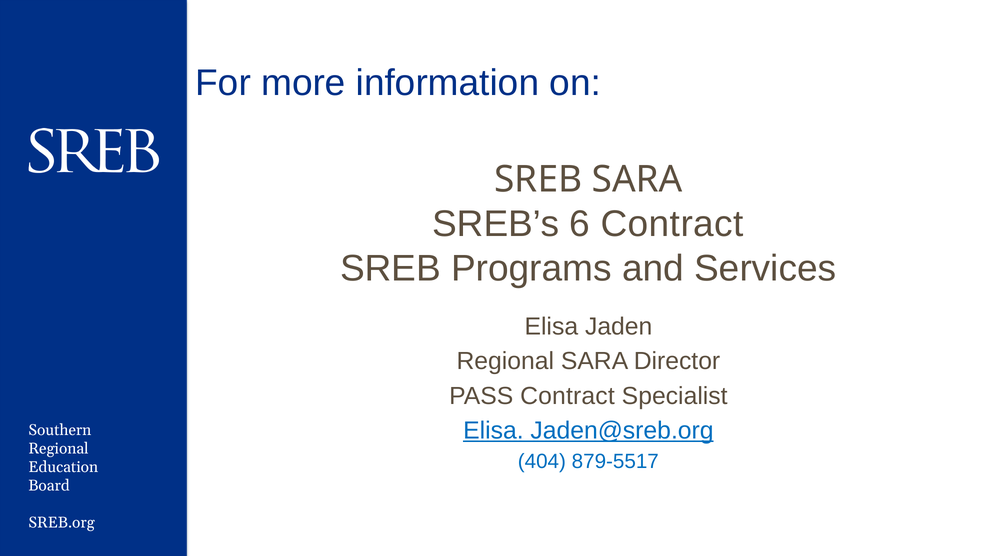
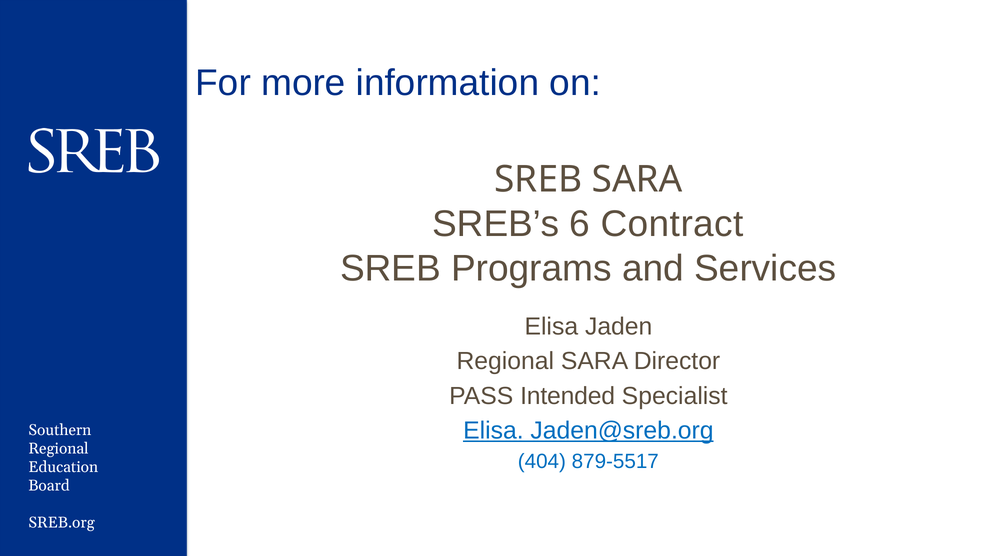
PASS Contract: Contract -> Intended
